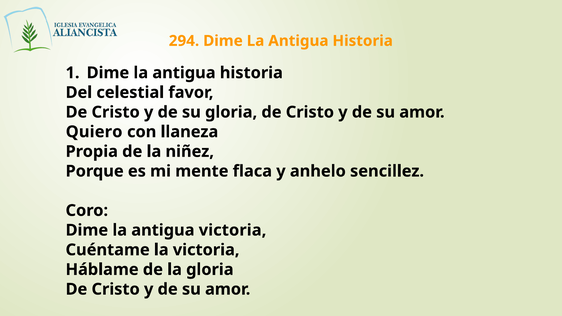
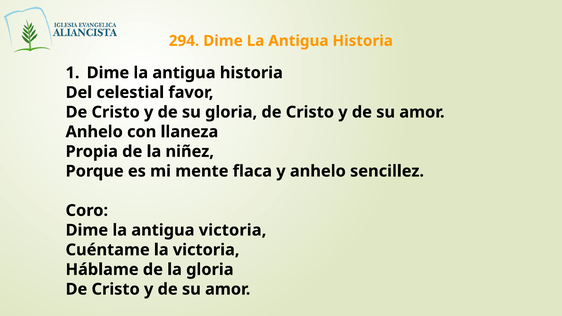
Quiero at (94, 132): Quiero -> Anhelo
